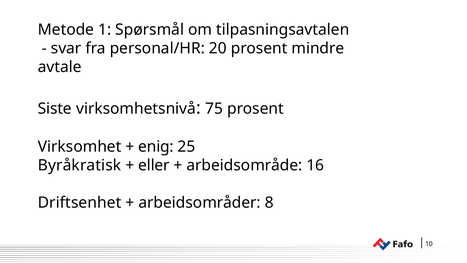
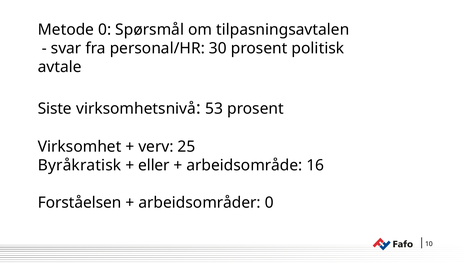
Metode 1: 1 -> 0
20: 20 -> 30
mindre: mindre -> politisk
75: 75 -> 53
enig: enig -> verv
Driftsenhet: Driftsenhet -> Forståelsen
arbeidsområder 8: 8 -> 0
